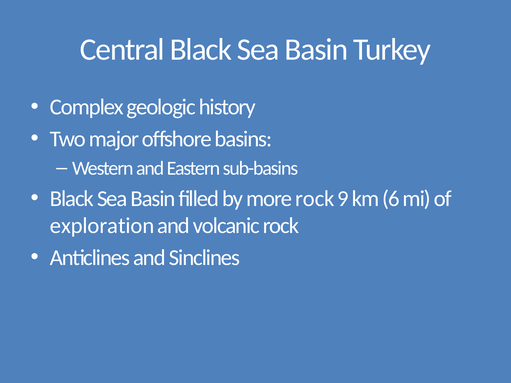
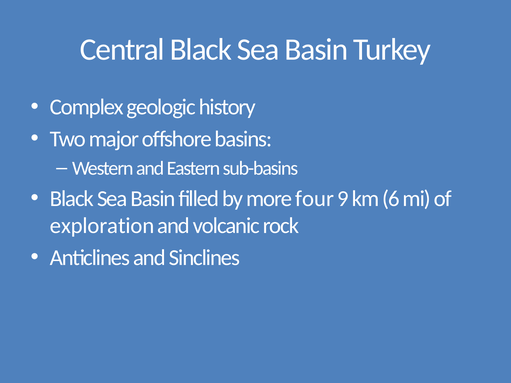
more rock: rock -> four
